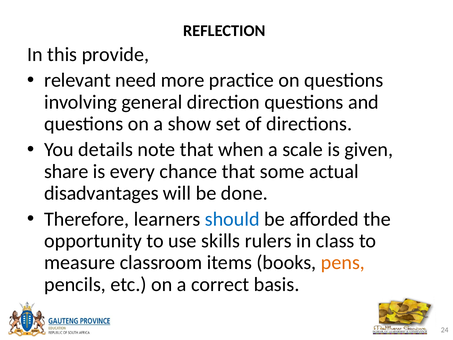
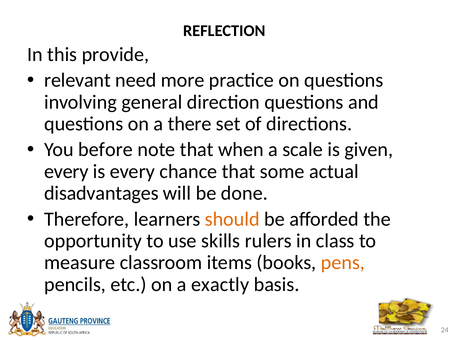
show: show -> there
details: details -> before
share at (66, 171): share -> every
should colour: blue -> orange
correct: correct -> exactly
